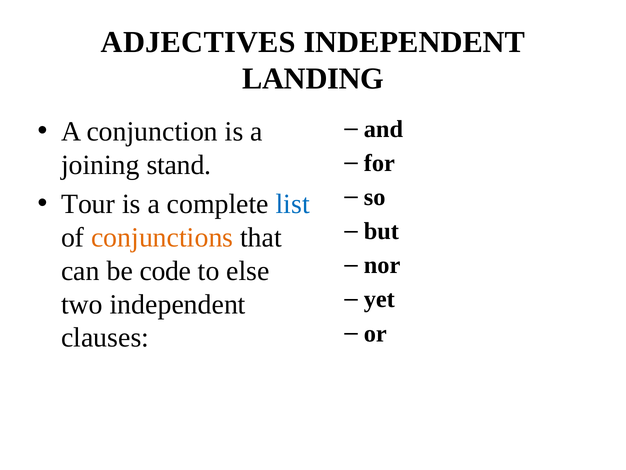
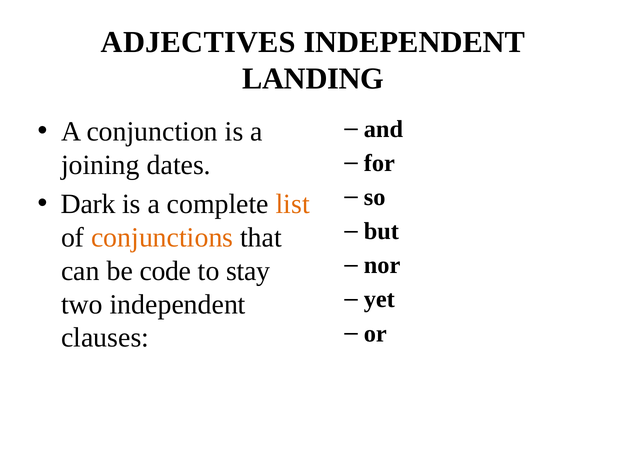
stand: stand -> dates
Tour: Tour -> Dark
list colour: blue -> orange
else: else -> stay
